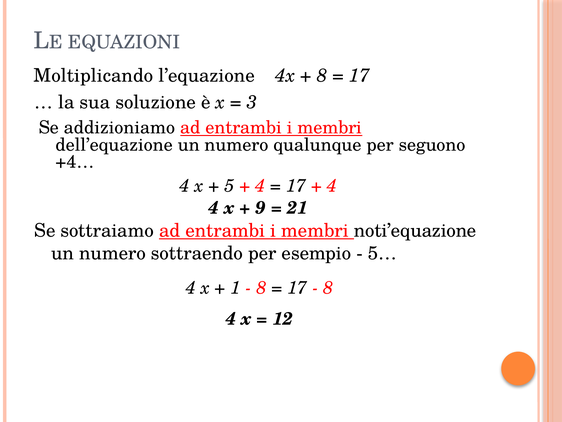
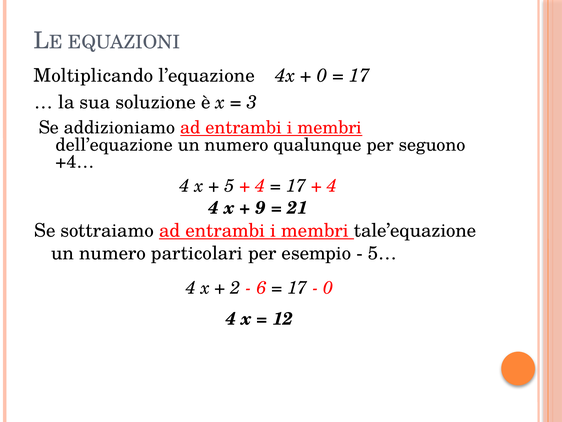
8 at (322, 76): 8 -> 0
noti’equazione: noti’equazione -> tale’equazione
sottraendo: sottraendo -> particolari
1: 1 -> 2
8 at (261, 287): 8 -> 6
8 at (328, 287): 8 -> 0
